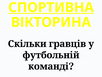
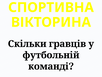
СПОРТИВНА underline: present -> none
